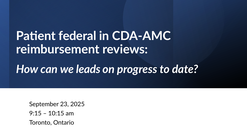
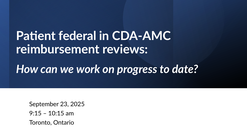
leads: leads -> work
